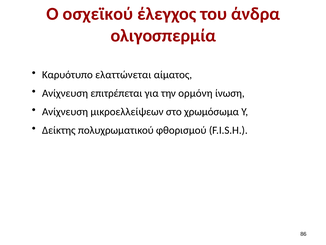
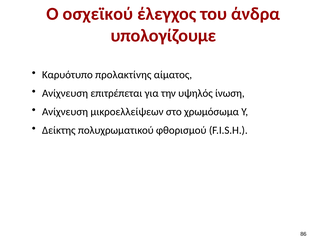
ολιγοσπερμία: ολιγοσπερμία -> υπολογίζουμε
ελαττώνεται: ελαττώνεται -> προλακτίνης
ορμόνη: ορμόνη -> υψηλός
